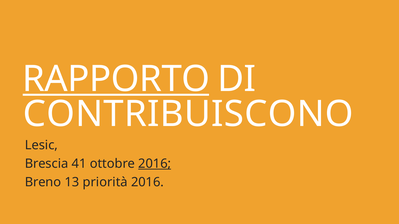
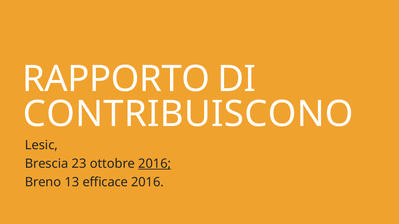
RAPPORTO underline: present -> none
41: 41 -> 23
priorità: priorità -> efficace
